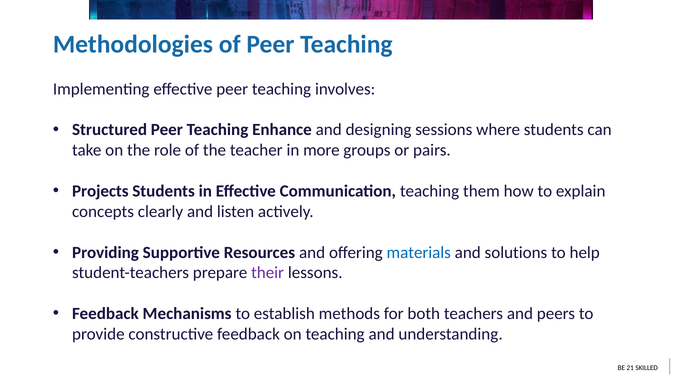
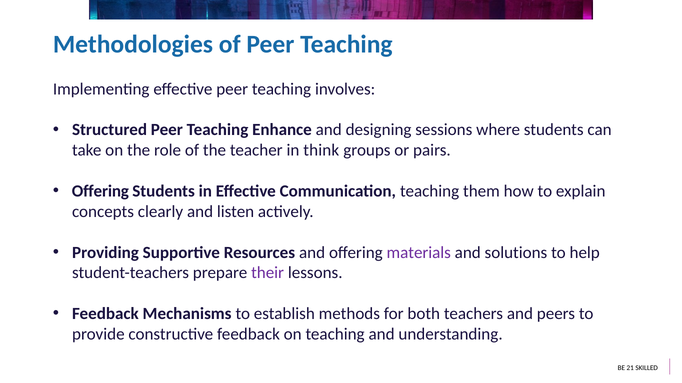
more: more -> think
Projects at (100, 191): Projects -> Offering
materials colour: blue -> purple
